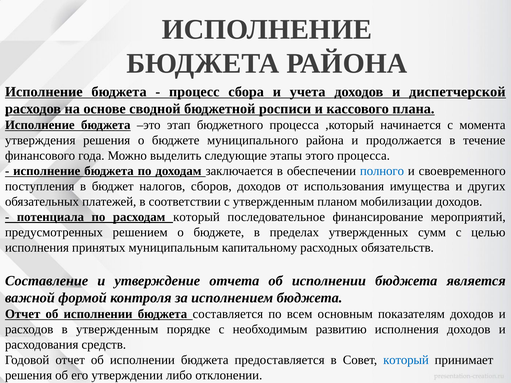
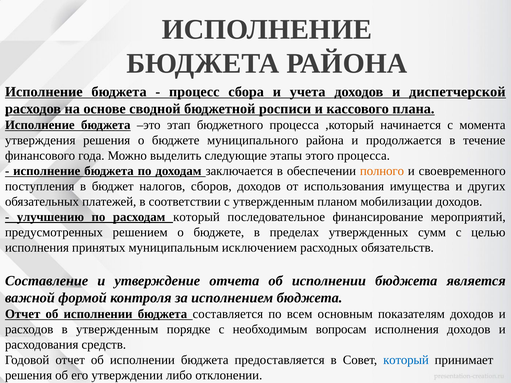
полного colour: blue -> orange
потенциала: потенциала -> улучшению
капитальному: капитальному -> исключением
развитию: развитию -> вопросам
